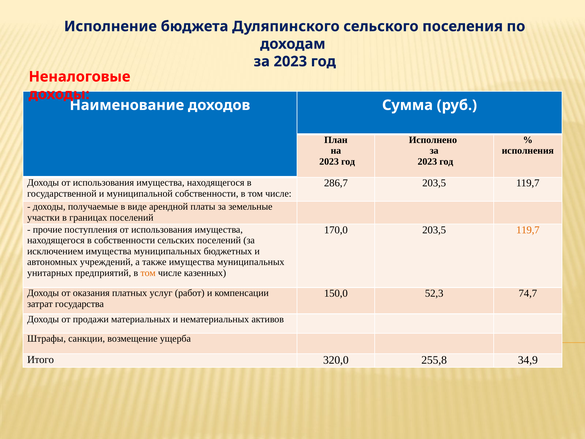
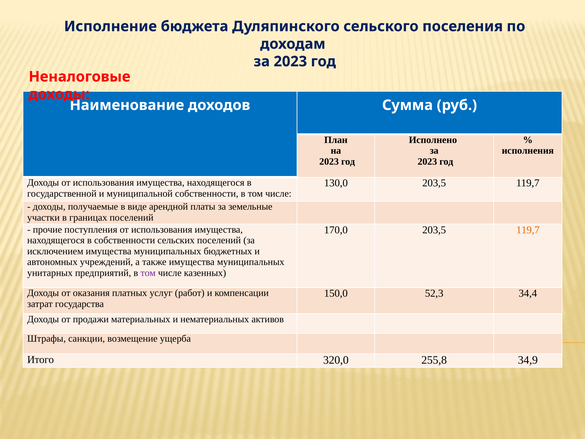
286,7: 286,7 -> 130,0
том at (148, 273) colour: orange -> purple
74,7: 74,7 -> 34,4
